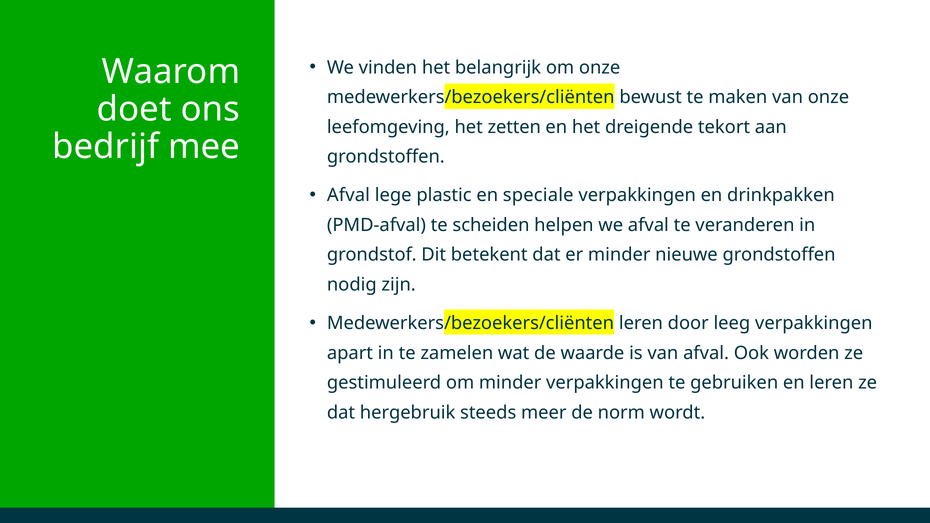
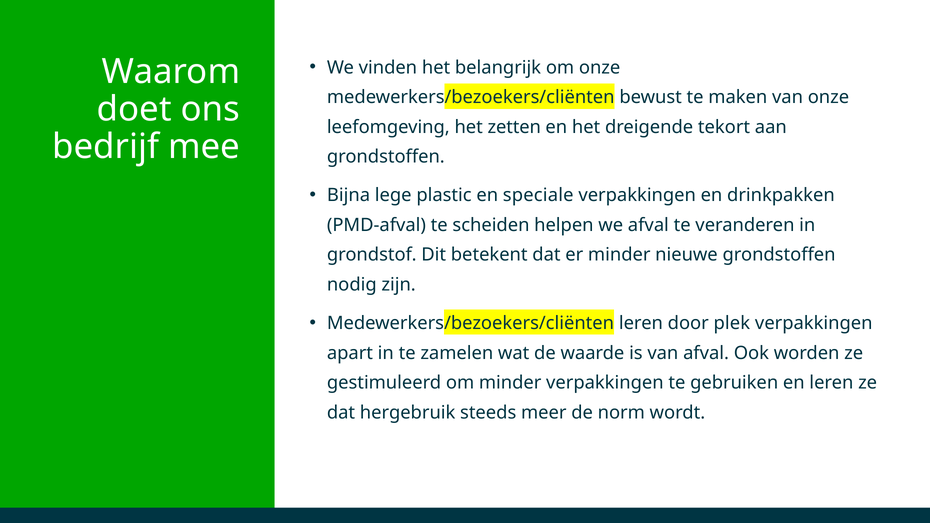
Afval at (348, 195): Afval -> Bijna
leeg: leeg -> plek
